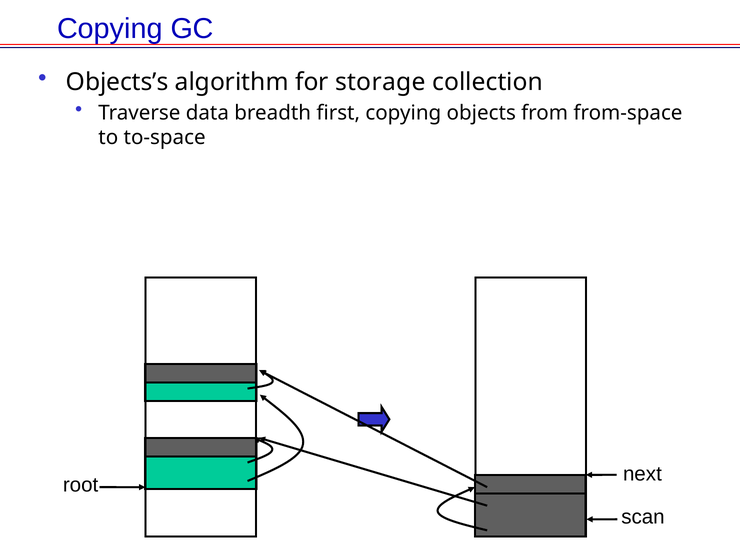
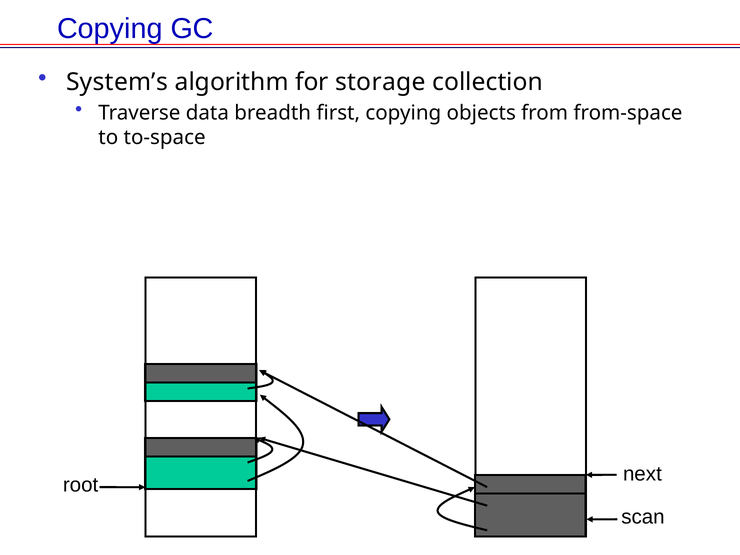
Objects’s: Objects’s -> System’s
